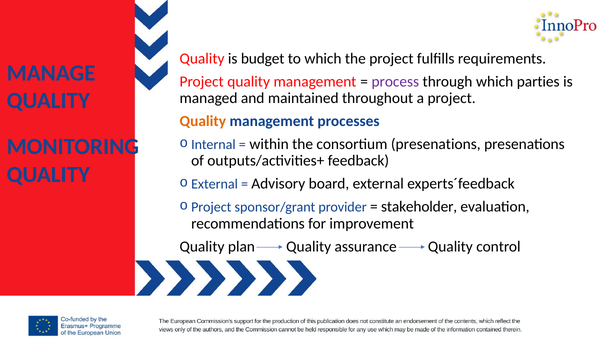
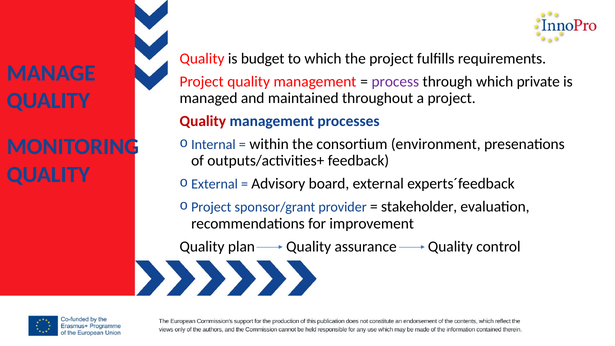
parties: parties -> private
Quality at (203, 121) colour: orange -> red
consortium presenations: presenations -> environment
